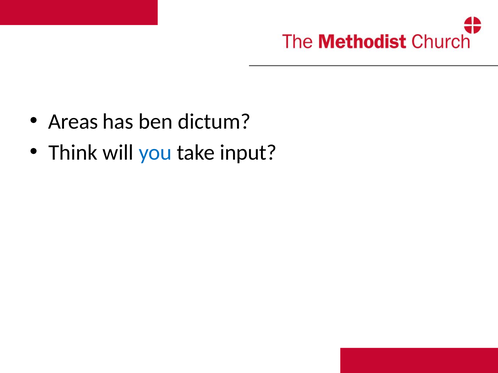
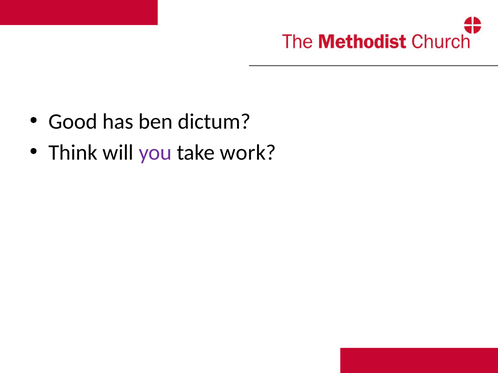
Areas: Areas -> Good
you colour: blue -> purple
input: input -> work
